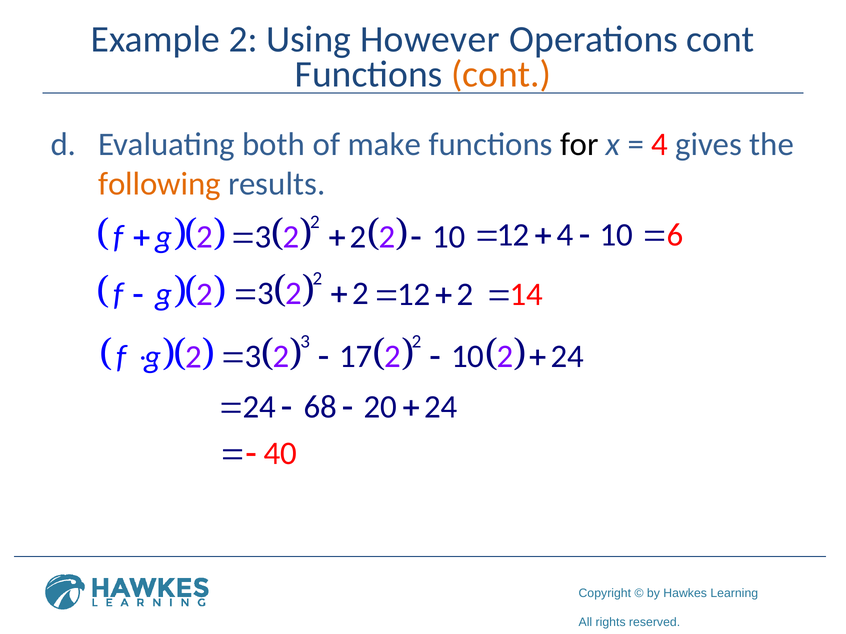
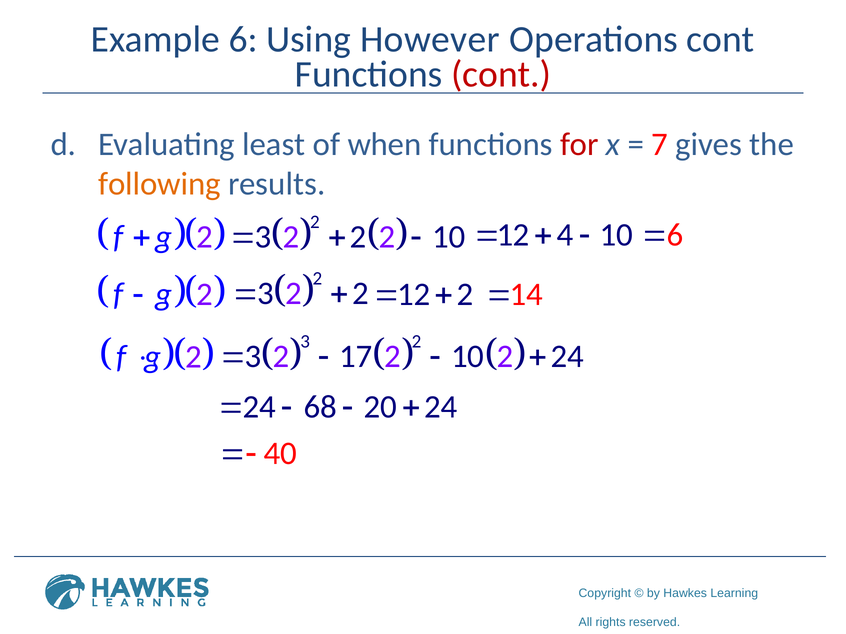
Example 2: 2 -> 6
cont at (501, 74) colour: orange -> red
both: both -> least
make: make -> when
for colour: black -> red
4 at (660, 145): 4 -> 7
